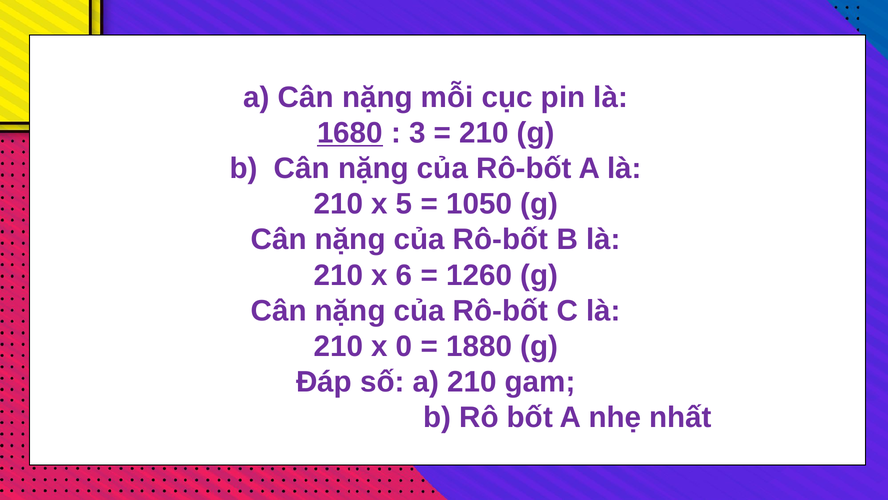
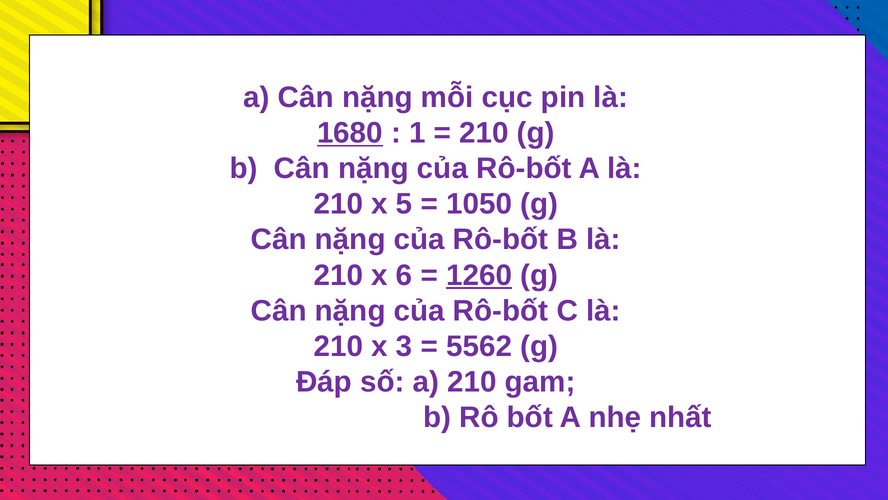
3: 3 -> 1
1260 underline: none -> present
0: 0 -> 3
1880: 1880 -> 5562
